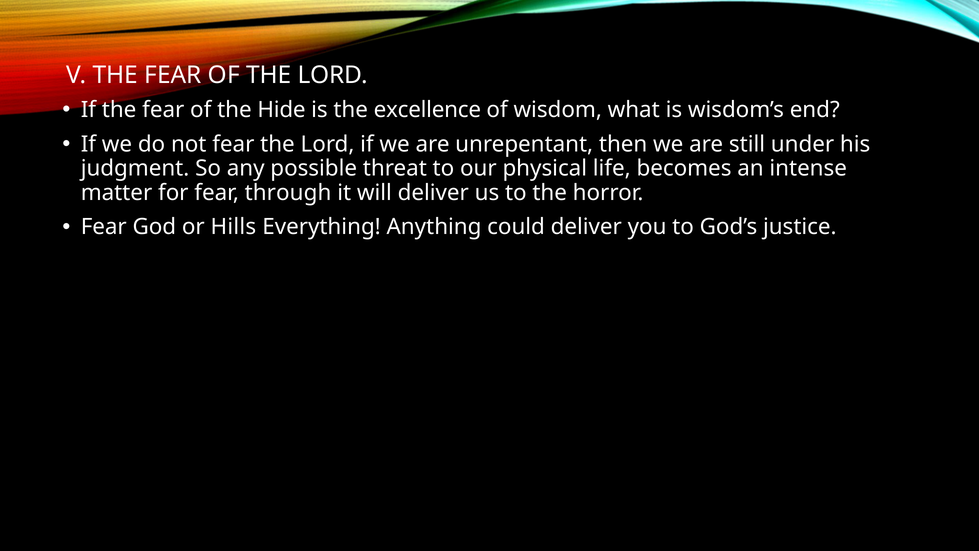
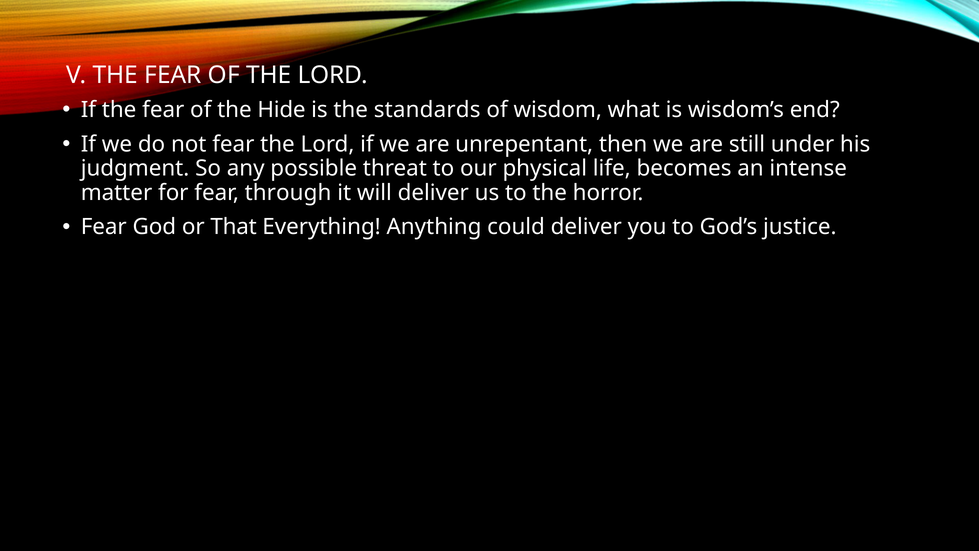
excellence: excellence -> standards
Hills: Hills -> That
